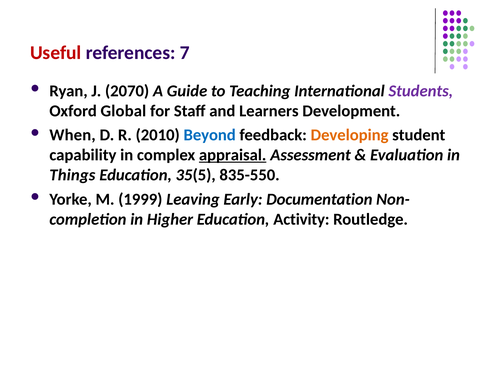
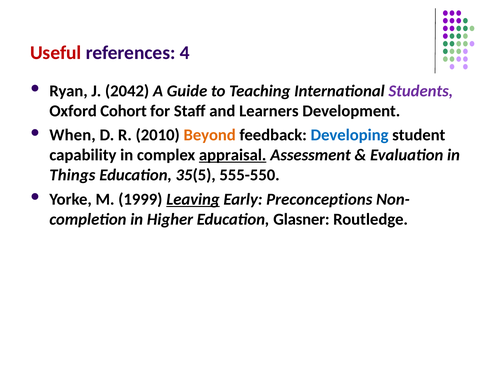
7: 7 -> 4
2070: 2070 -> 2042
Global: Global -> Cohort
Beyond colour: blue -> orange
Developing colour: orange -> blue
835-550: 835-550 -> 555-550
Leaving underline: none -> present
Documentation: Documentation -> Preconceptions
Activity: Activity -> Glasner
